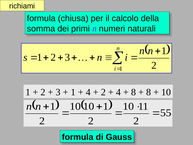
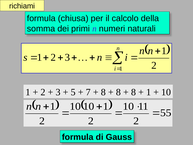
1 at (73, 92): 1 -> 5
4 at (88, 92): 4 -> 7
2 at (103, 92): 2 -> 8
4 at (118, 92): 4 -> 8
8 at (149, 92): 8 -> 1
